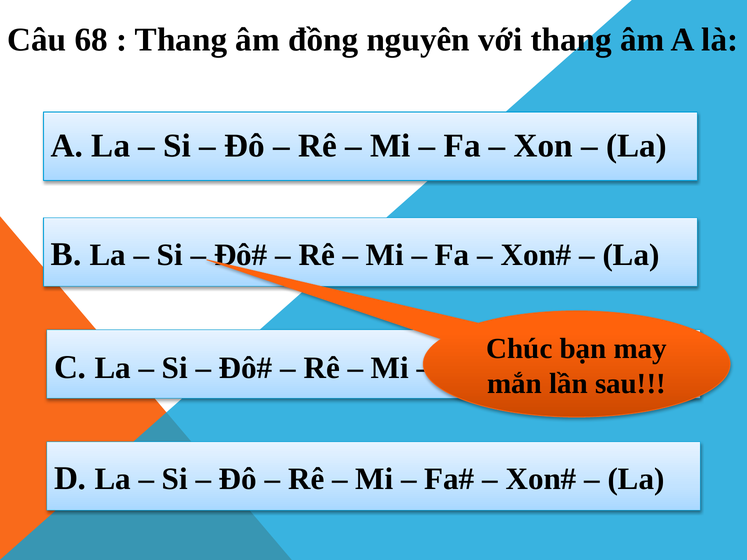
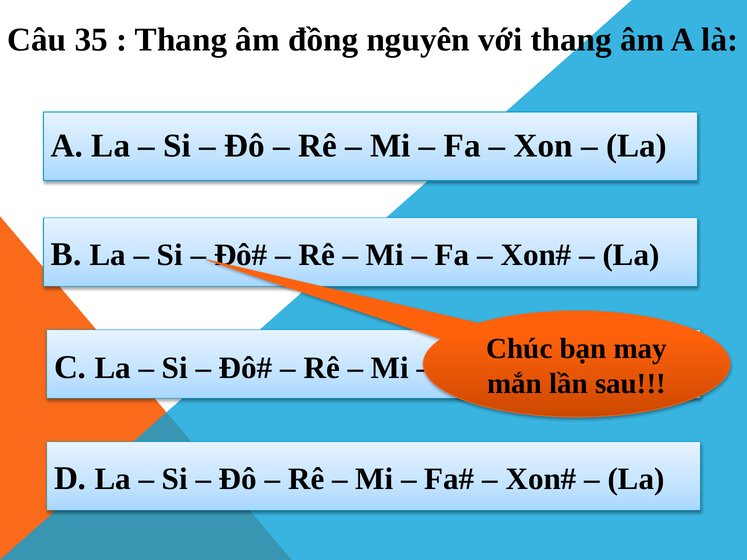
68: 68 -> 35
